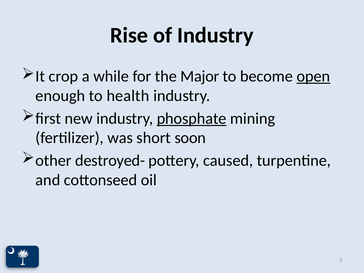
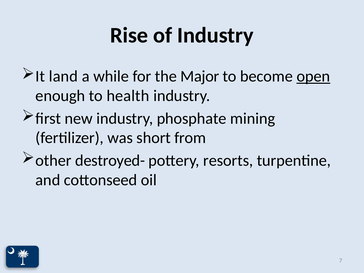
crop: crop -> land
phosphate underline: present -> none
soon: soon -> from
caused: caused -> resorts
